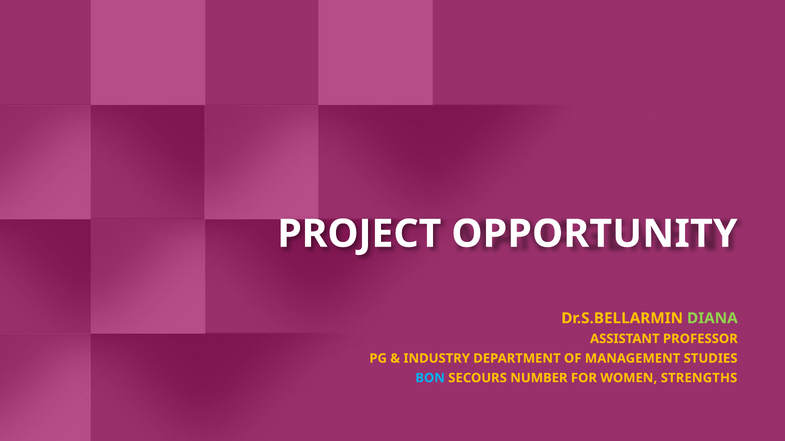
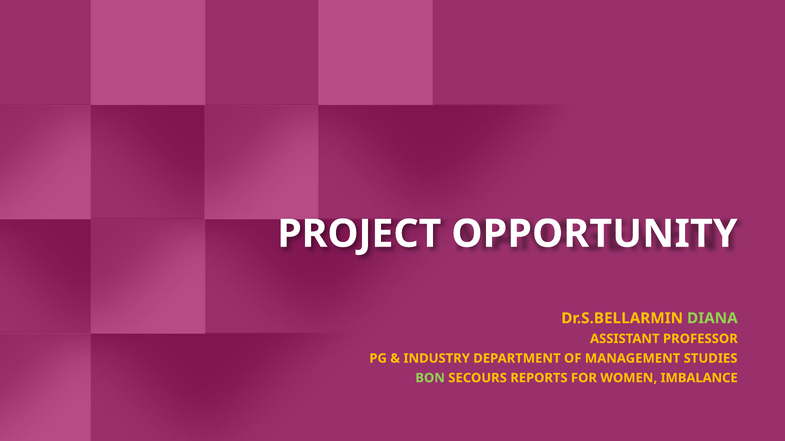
BON colour: light blue -> light green
NUMBER: NUMBER -> REPORTS
STRENGTHS: STRENGTHS -> IMBALANCE
